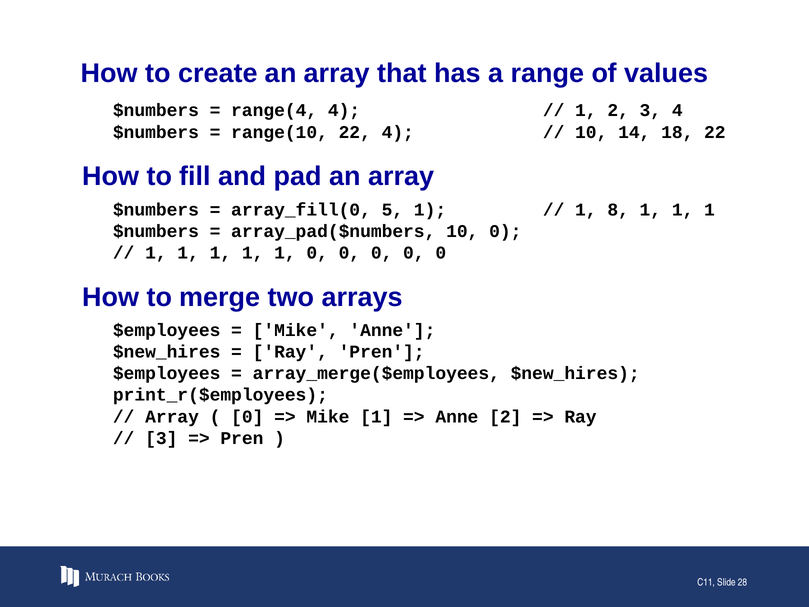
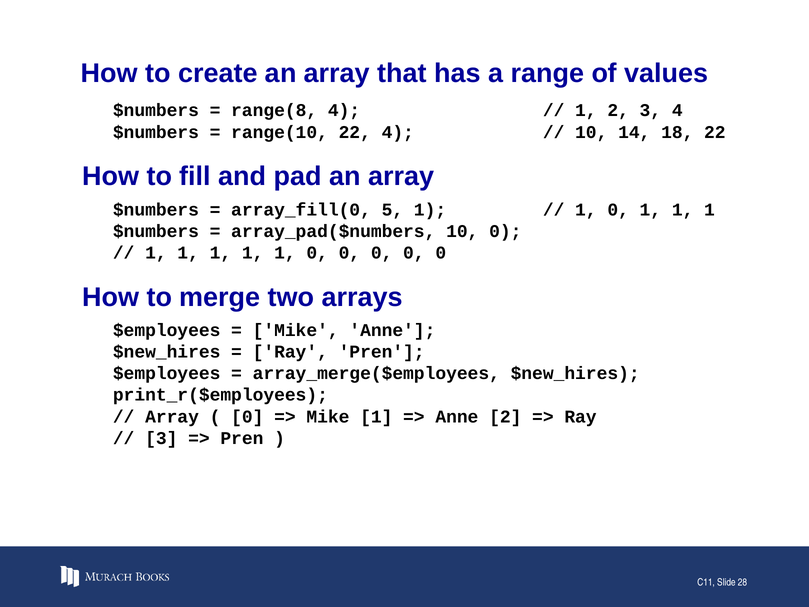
range(4: range(4 -> range(8
8 at (618, 210): 8 -> 0
